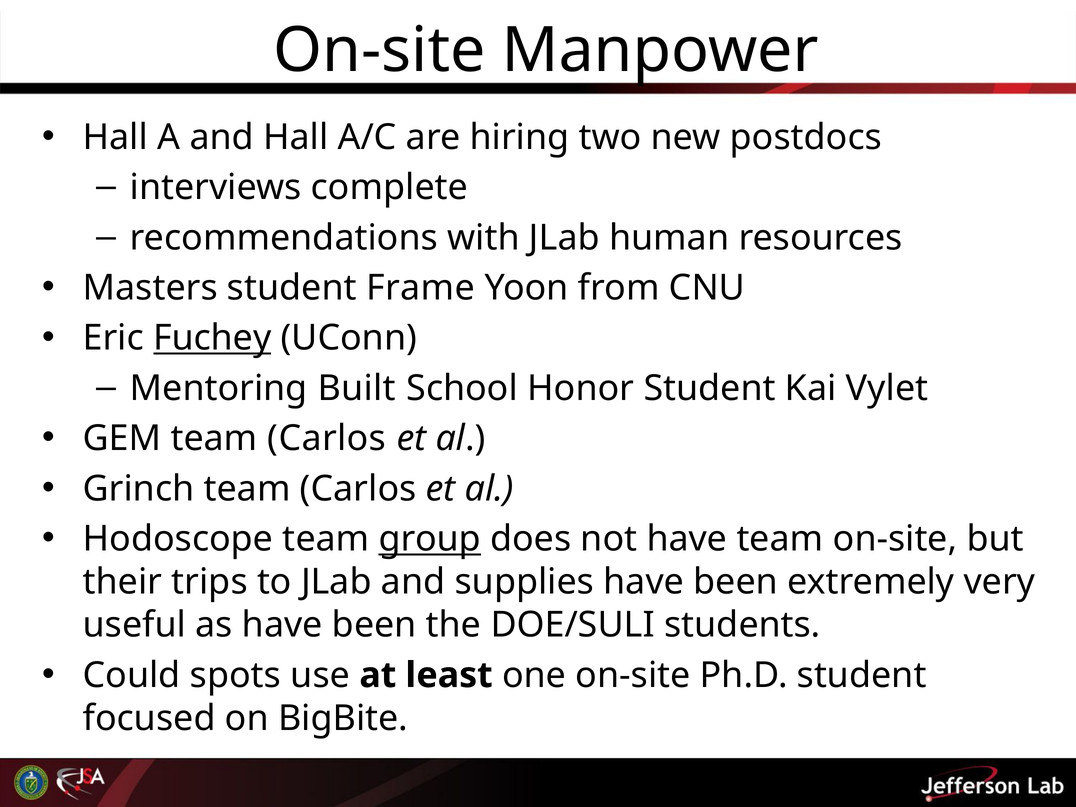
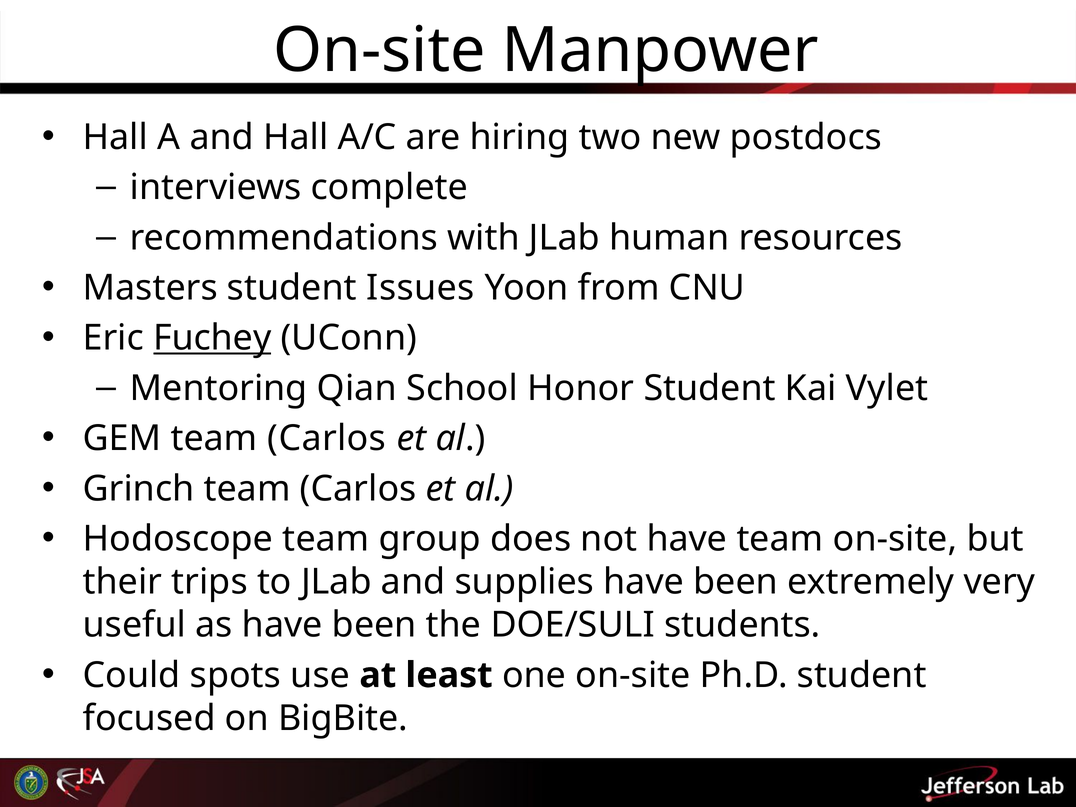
Frame: Frame -> Issues
Built: Built -> Qian
group underline: present -> none
